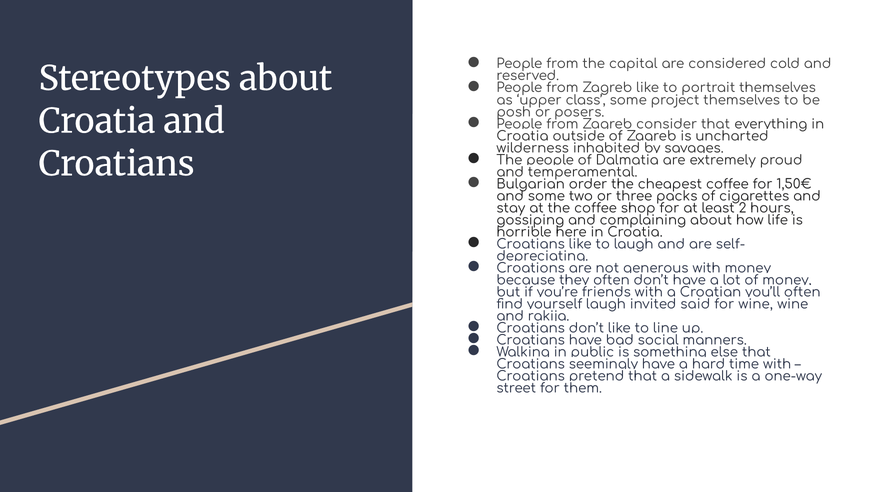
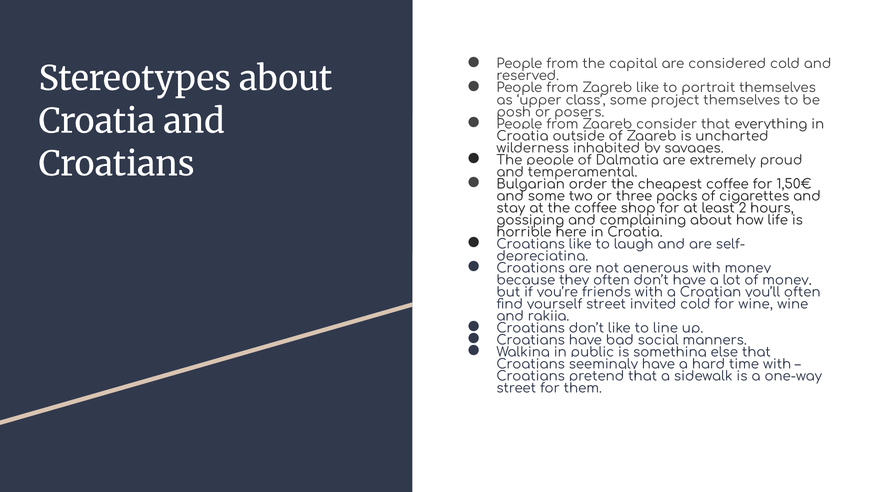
laugh at (606, 304): laugh -> street
invited said: said -> cold
